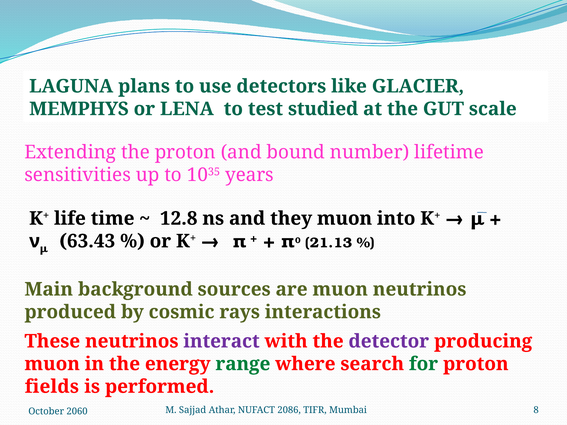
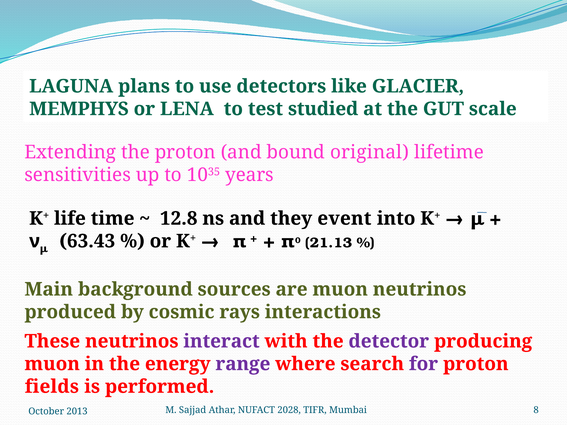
number: number -> original
they muon: muon -> event
range colour: green -> purple
for colour: green -> purple
2086: 2086 -> 2028
2060: 2060 -> 2013
